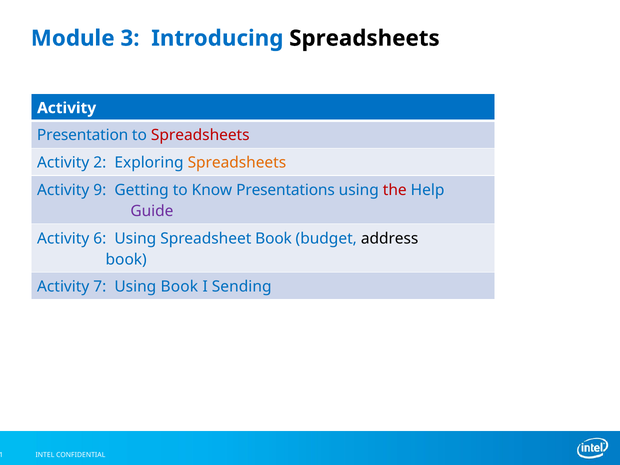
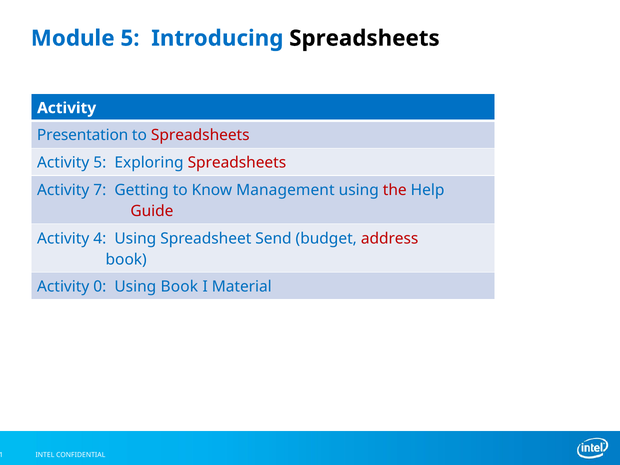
Module 3: 3 -> 5
Activity 2: 2 -> 5
Spreadsheets at (237, 163) colour: orange -> red
9: 9 -> 7
Presentations: Presentations -> Management
Guide colour: purple -> red
6: 6 -> 4
Spreadsheet Book: Book -> Send
address colour: black -> red
7: 7 -> 0
Sending: Sending -> Material
